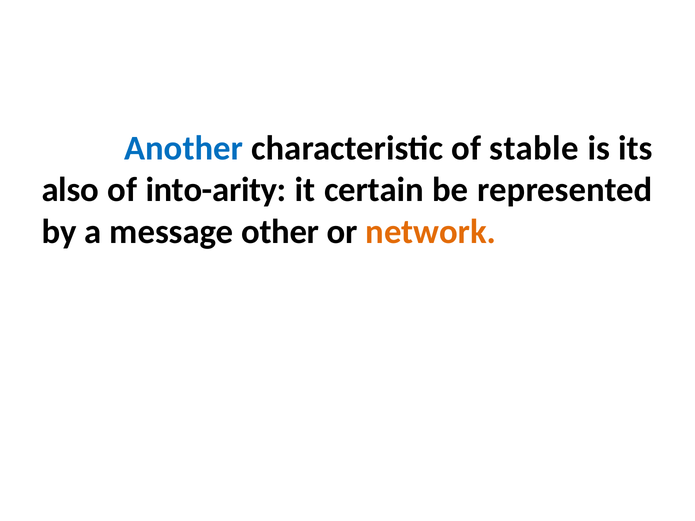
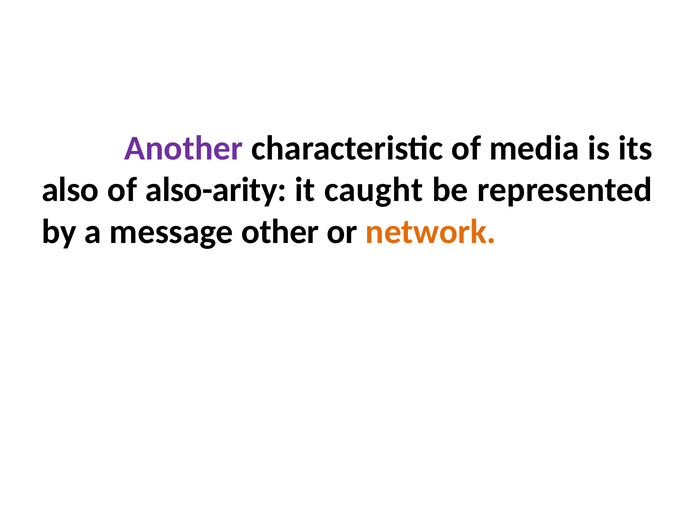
Another colour: blue -> purple
stable: stable -> media
into-arity: into-arity -> also-arity
certain: certain -> caught
